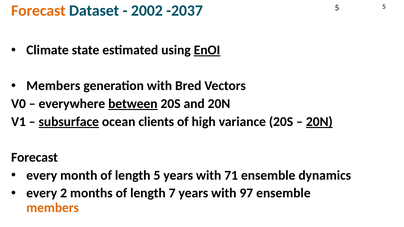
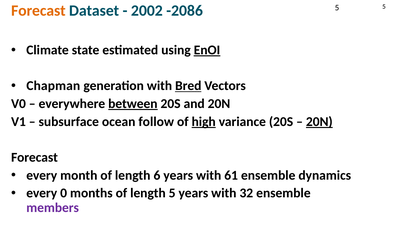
-2037: -2037 -> -2086
Members at (53, 86): Members -> Chapman
Bred underline: none -> present
subsurface underline: present -> none
clients: clients -> follow
high underline: none -> present
length 5: 5 -> 6
71: 71 -> 61
2: 2 -> 0
length 7: 7 -> 5
97: 97 -> 32
members at (53, 208) colour: orange -> purple
